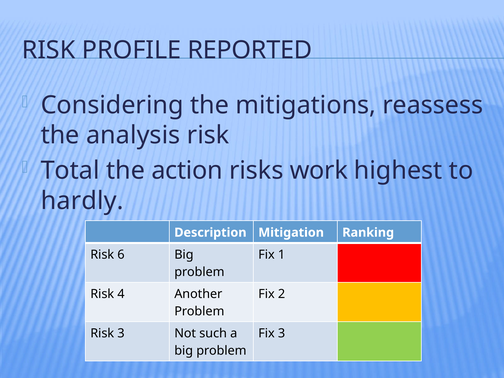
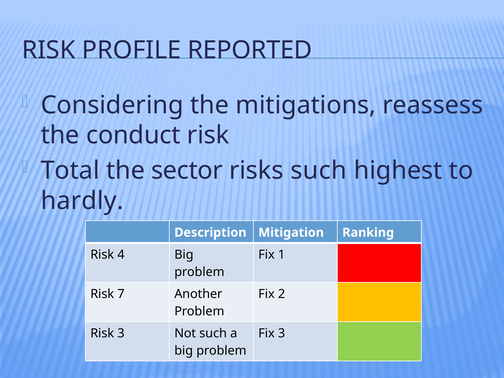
analysis: analysis -> conduct
action: action -> sector
risks work: work -> such
6: 6 -> 4
4: 4 -> 7
